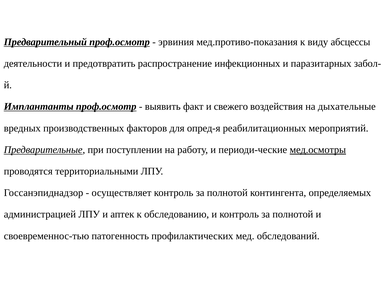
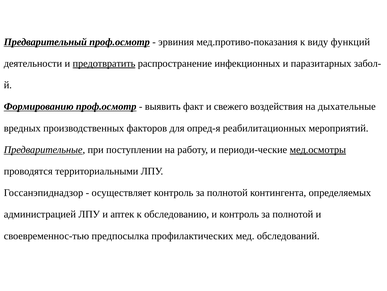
абсцессы: абсцессы -> функций
предотвратить underline: none -> present
Имплантанты: Имплантанты -> Формированию
патогенность: патогенность -> предпосылка
